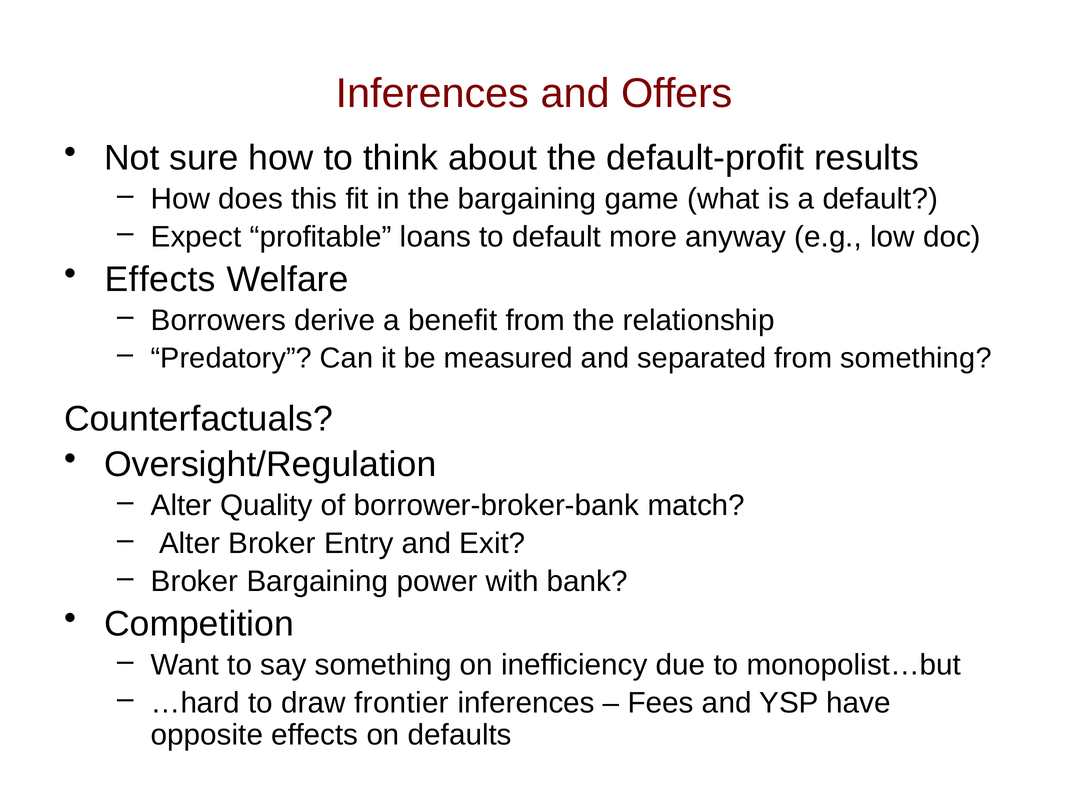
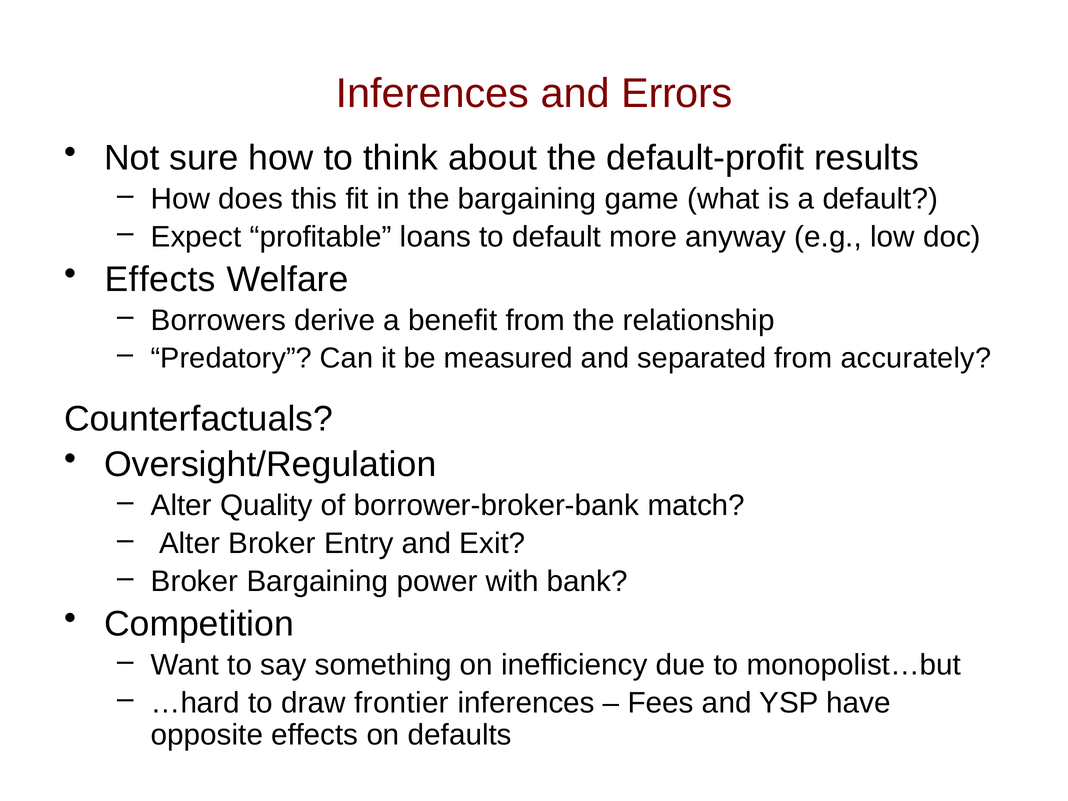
Offers: Offers -> Errors
from something: something -> accurately
